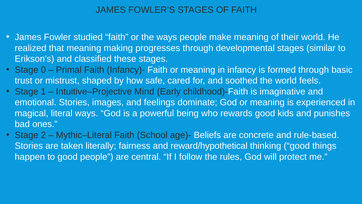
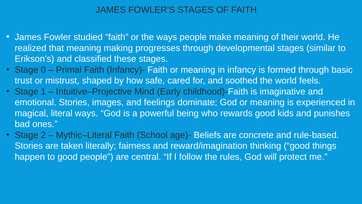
reward/hypothetical: reward/hypothetical -> reward/imagination
